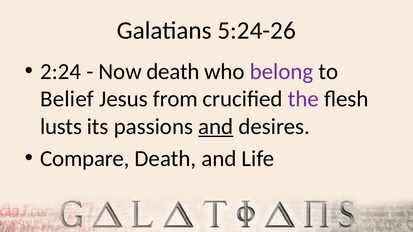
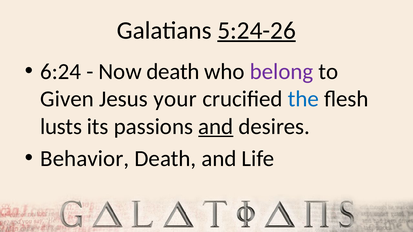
5:24-26 underline: none -> present
2:24: 2:24 -> 6:24
Belief: Belief -> Given
from: from -> your
the colour: purple -> blue
Compare: Compare -> Behavior
